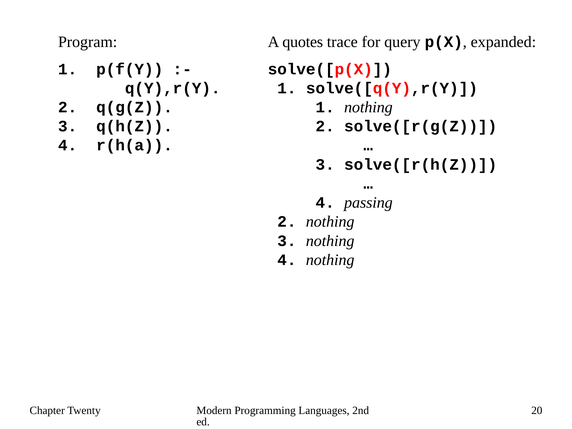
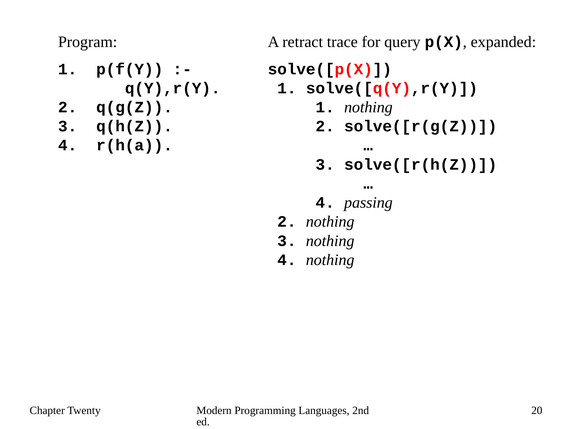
quotes: quotes -> retract
